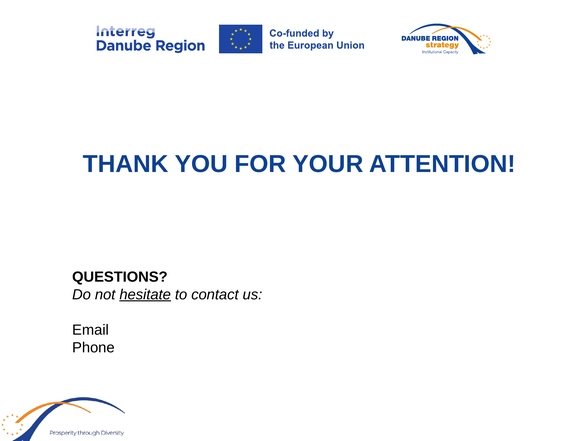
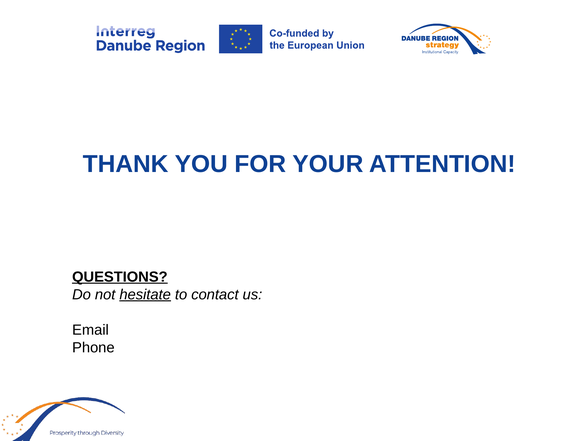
QUESTIONS underline: none -> present
